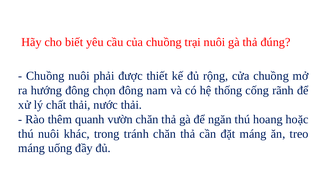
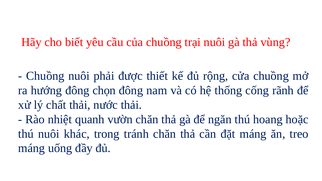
đúng: đúng -> vùng
thêm: thêm -> nhiệt
